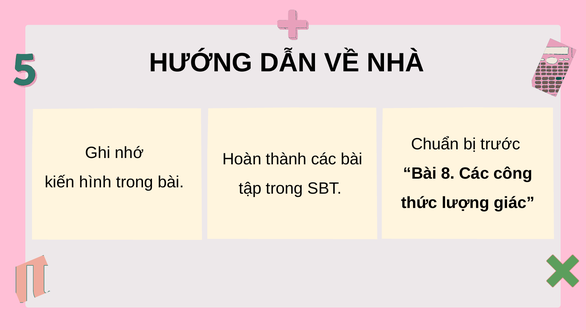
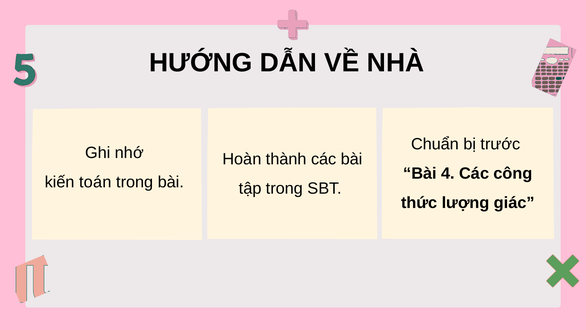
8: 8 -> 4
hình: hình -> toán
